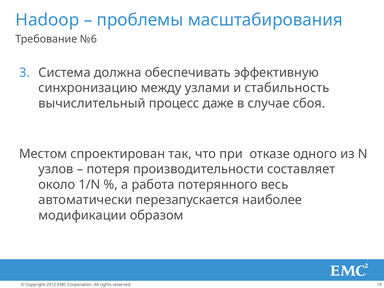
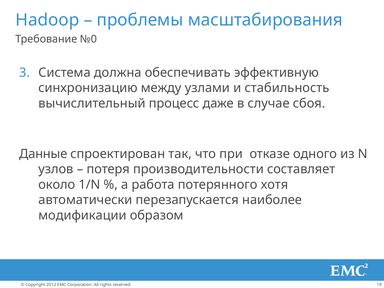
№6: №6 -> №0
Местом: Местом -> Данные
весь: весь -> хотя
